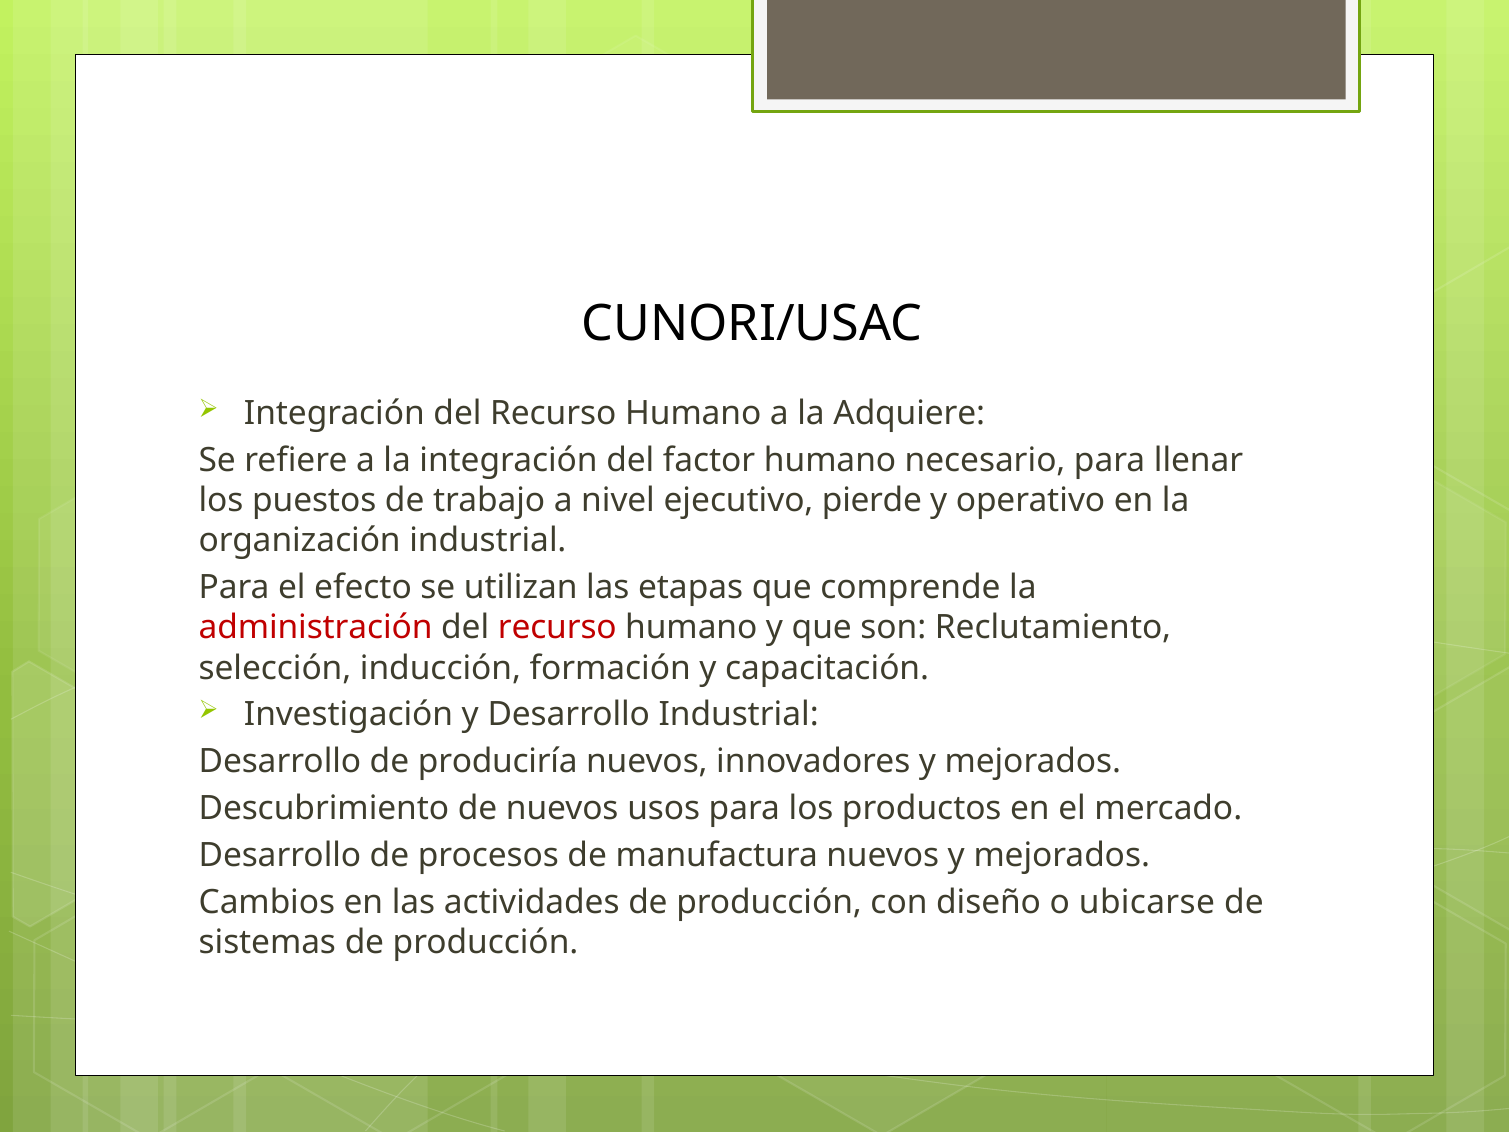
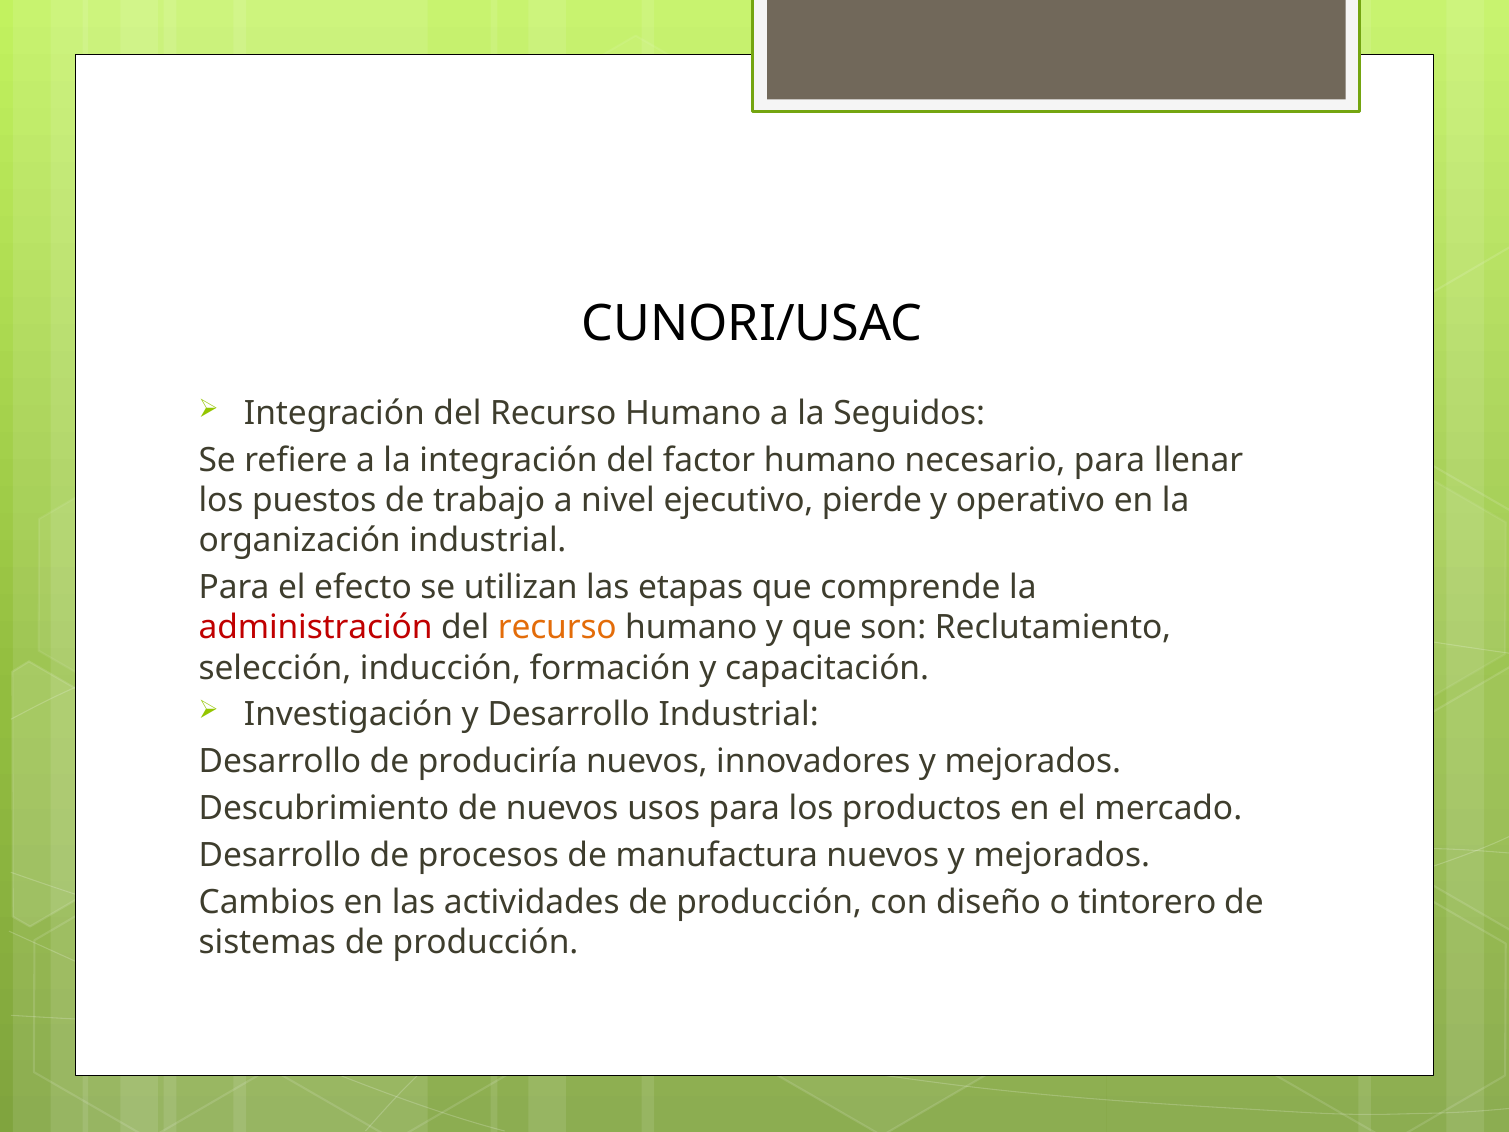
Adquiere: Adquiere -> Seguidos
recurso at (557, 628) colour: red -> orange
ubicarse: ubicarse -> tintorero
